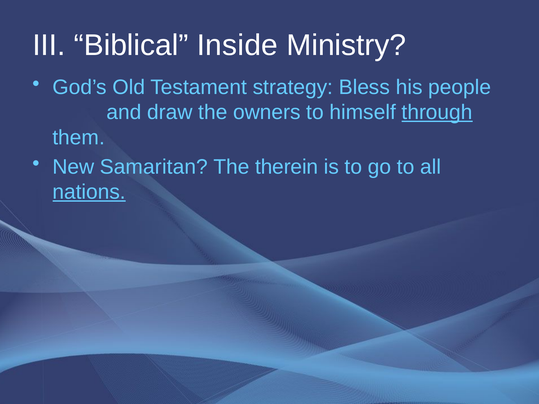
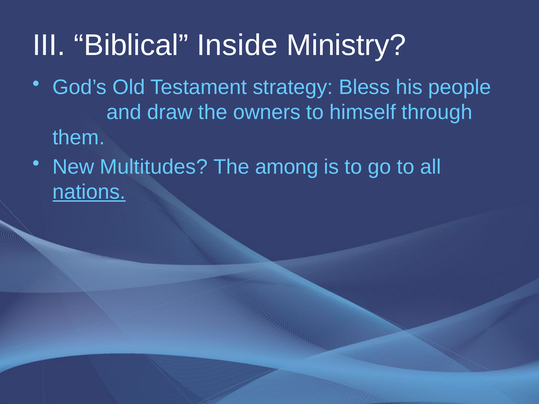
through underline: present -> none
Samaritan: Samaritan -> Multitudes
therein: therein -> among
